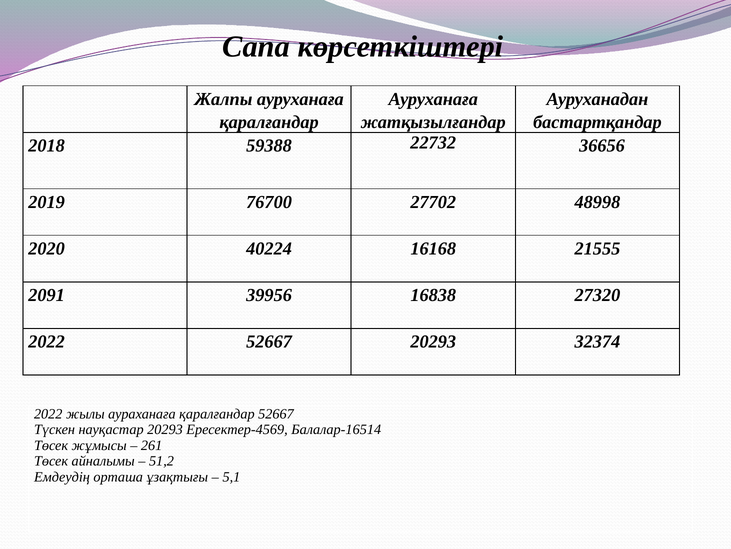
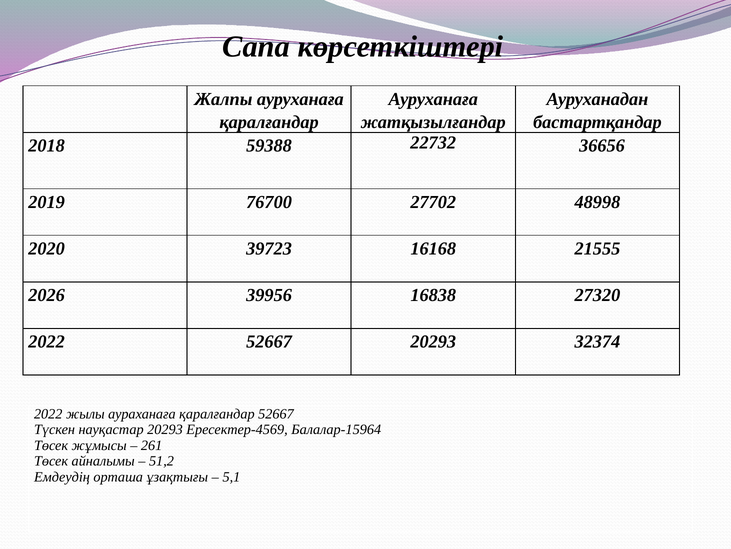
40224: 40224 -> 39723
2091: 2091 -> 2026
Балалар-16514: Балалар-16514 -> Балалар-15964
